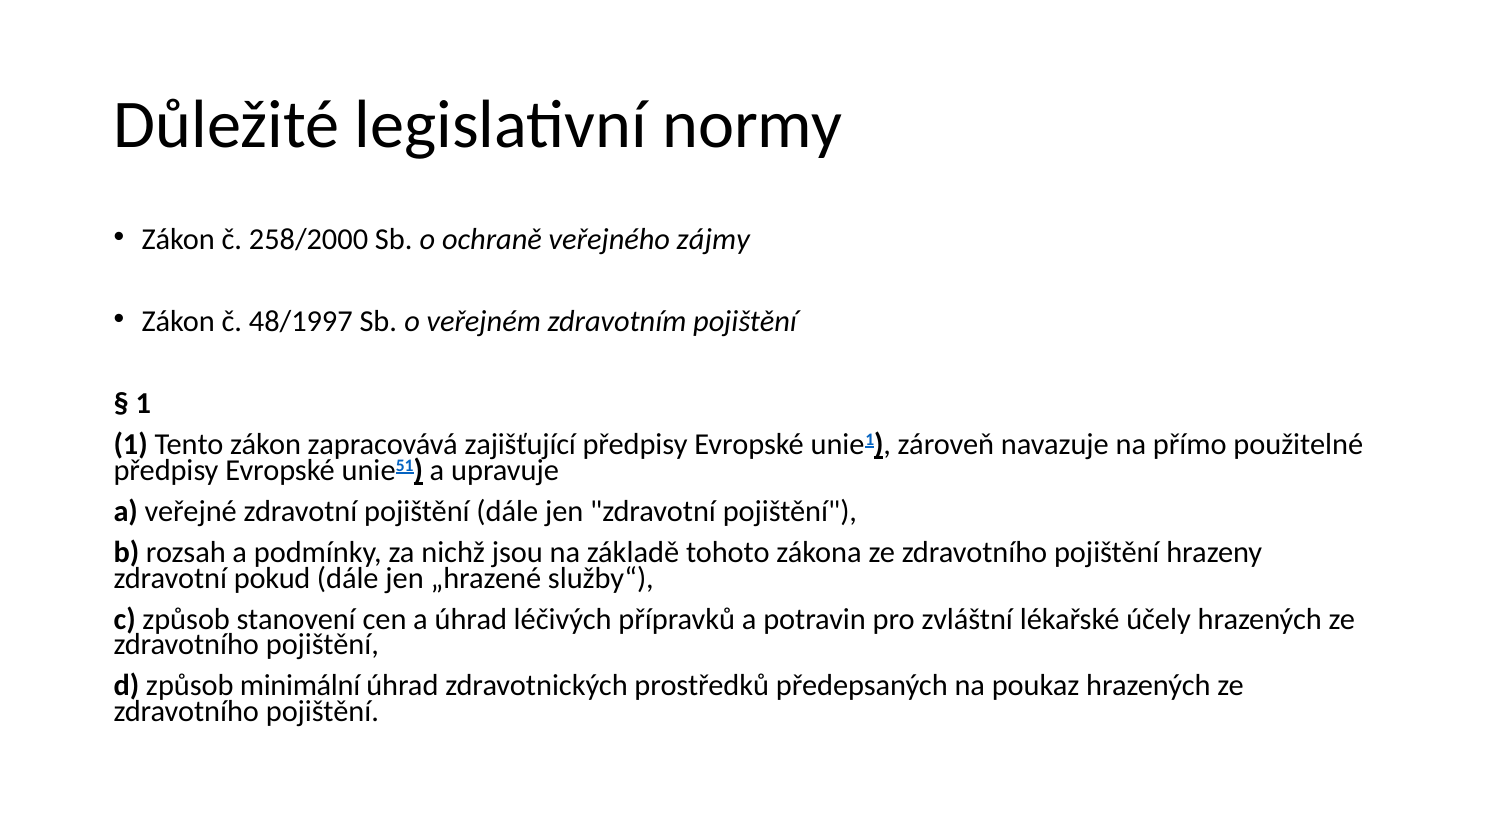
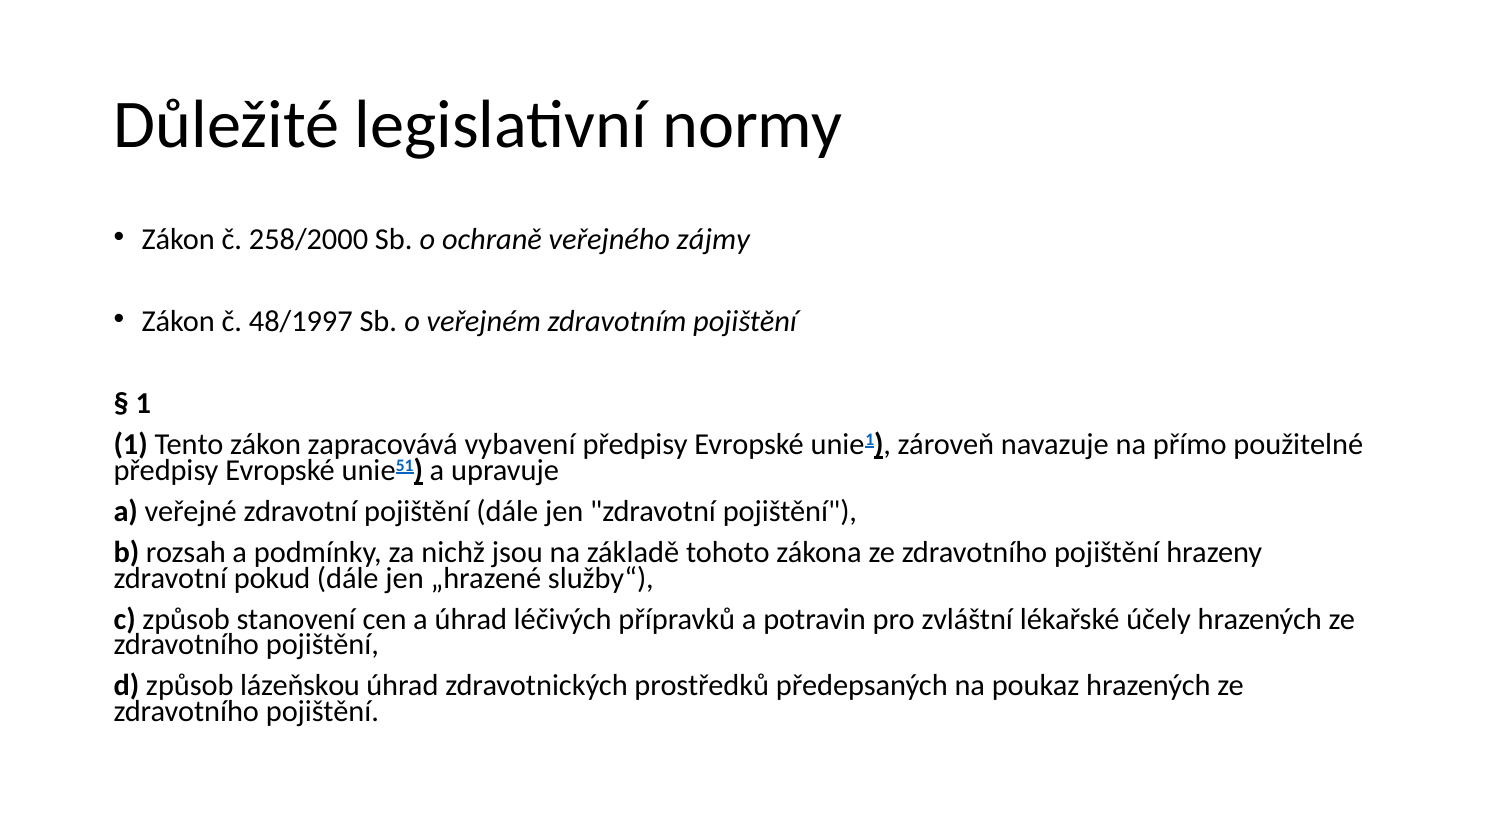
zajišťující: zajišťující -> vybavení
minimální: minimální -> lázeňskou
